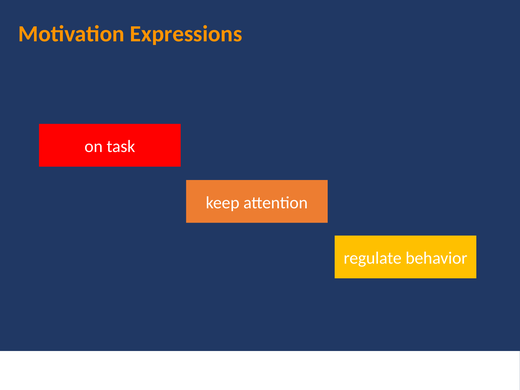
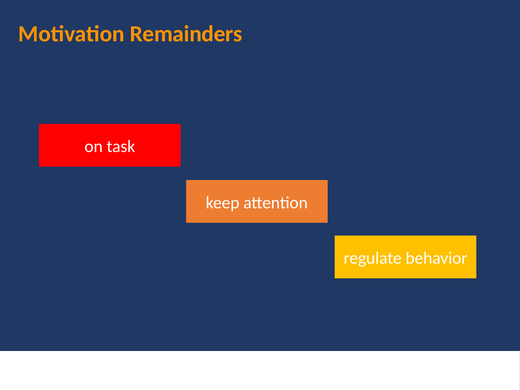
Expressions: Expressions -> Remainders
